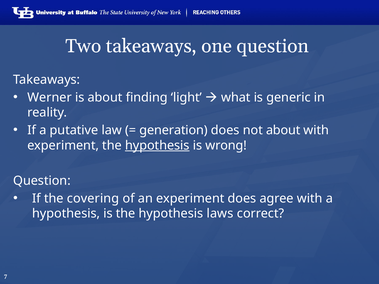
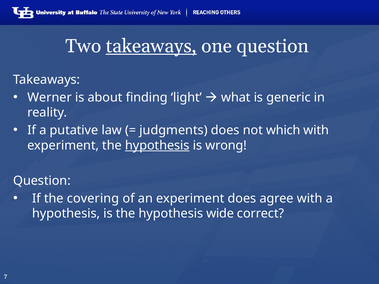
takeaways at (151, 46) underline: none -> present
generation: generation -> judgments
not about: about -> which
laws: laws -> wide
